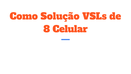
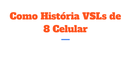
Solução: Solução -> História
